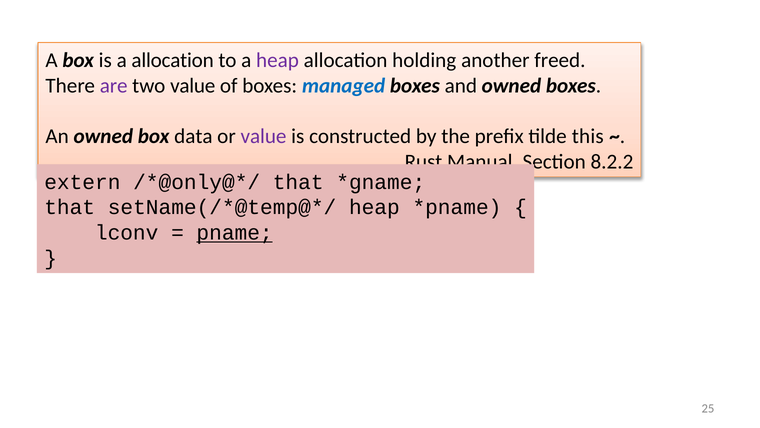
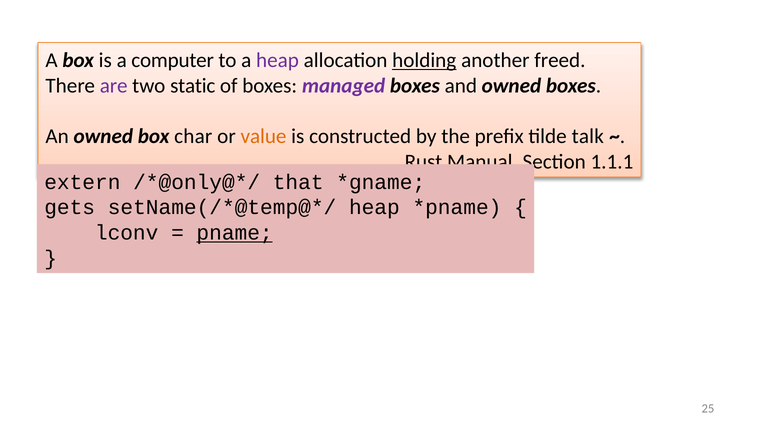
a allocation: allocation -> computer
holding underline: none -> present
two value: value -> static
managed colour: blue -> purple
data: data -> char
value at (263, 136) colour: purple -> orange
this: this -> talk
8.2.2: 8.2.2 -> 1.1.1
that at (70, 207): that -> gets
